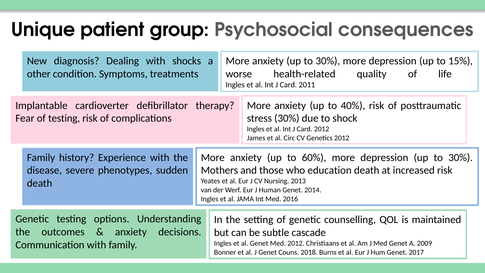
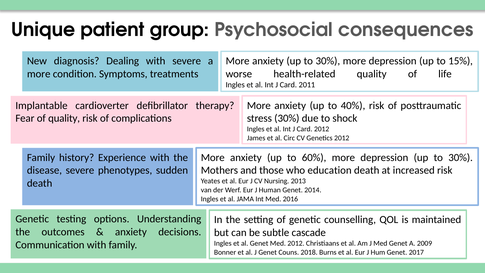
with shocks: shocks -> severe
other at (39, 74): other -> more
of testing: testing -> quality
